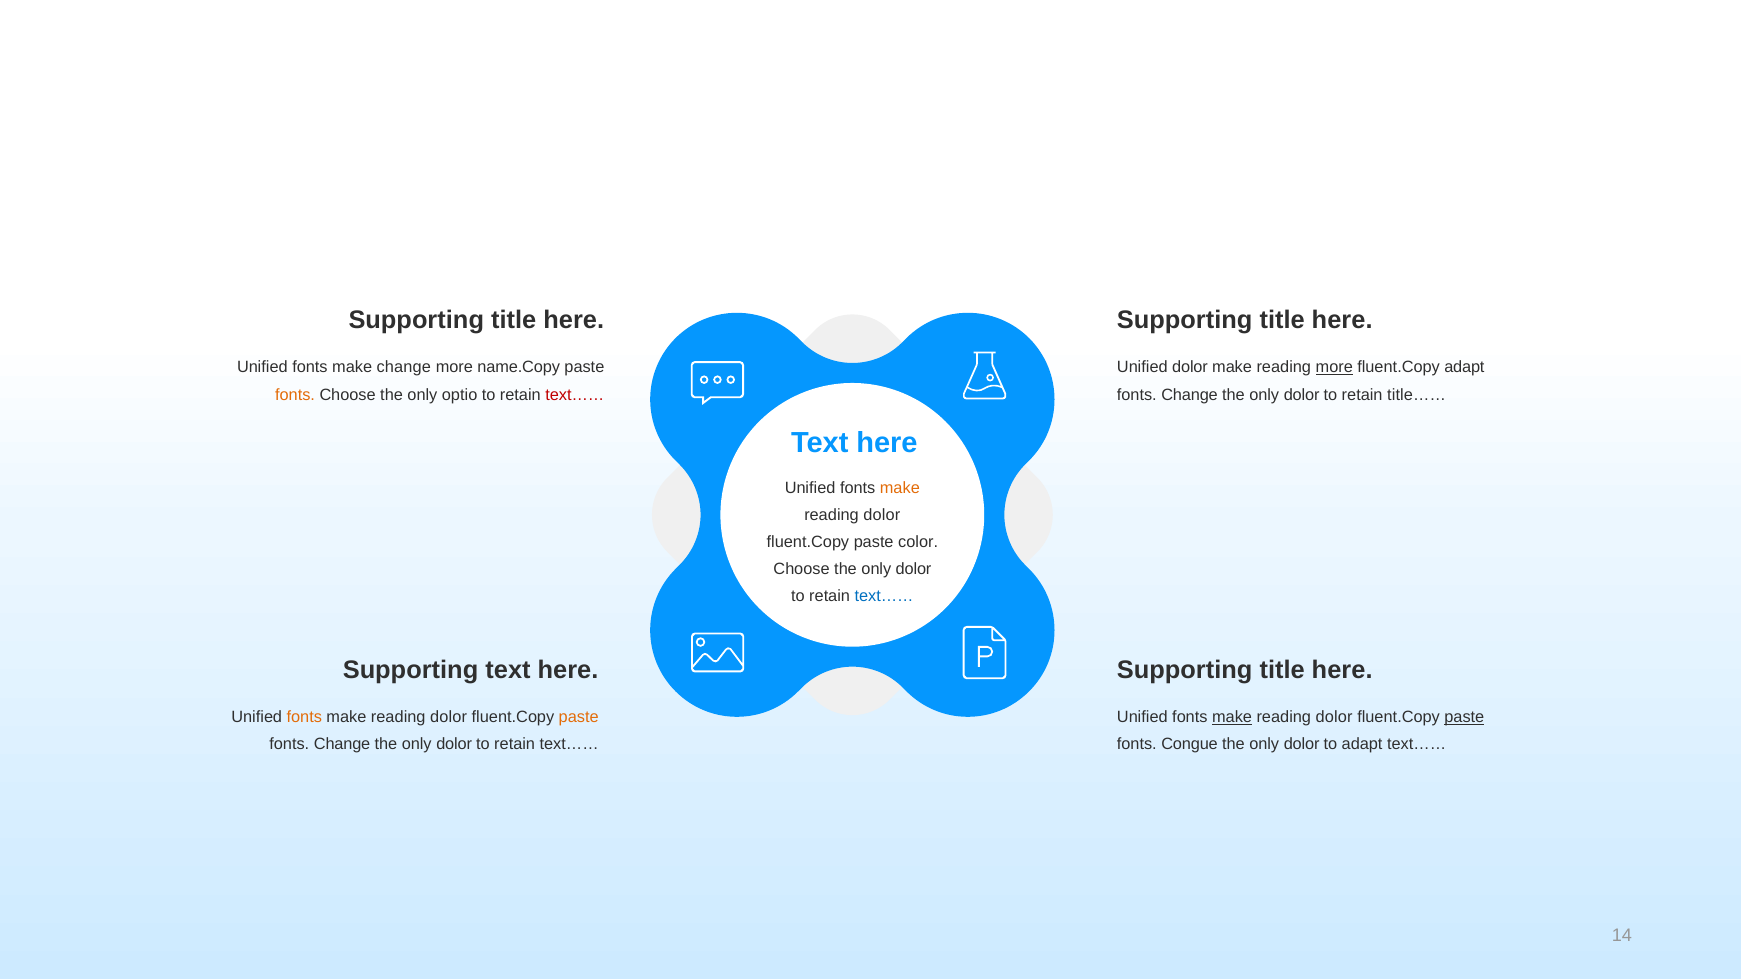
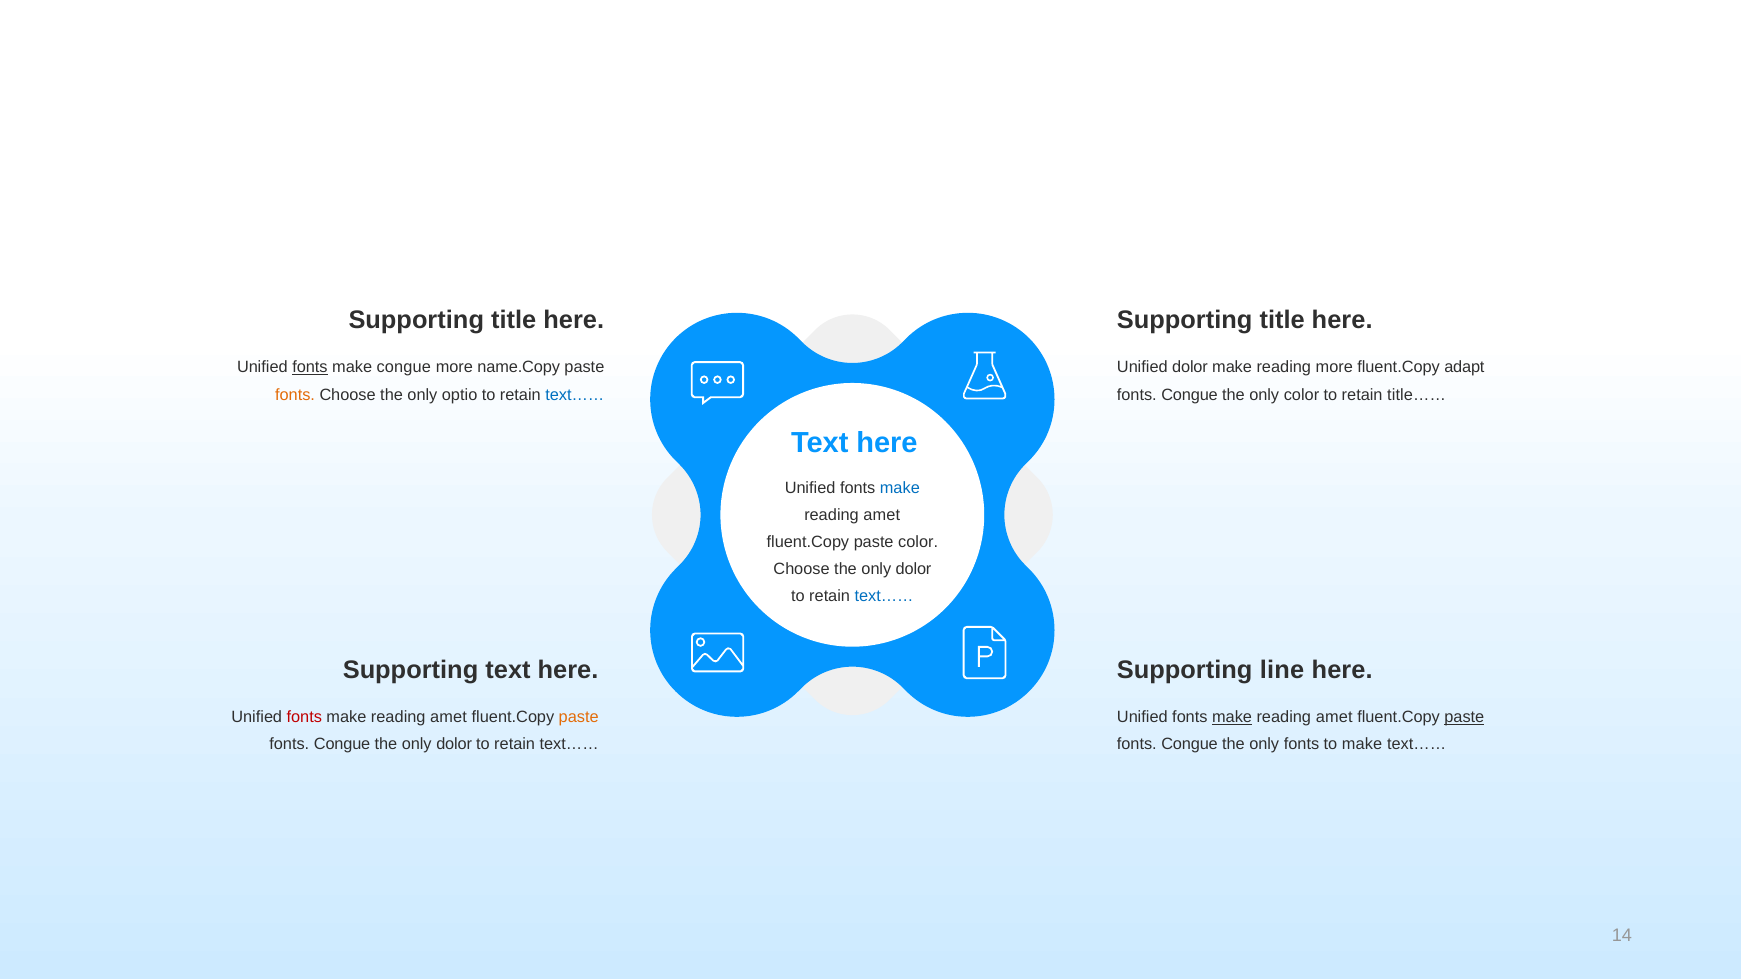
fonts at (310, 368) underline: none -> present
make change: change -> congue
more at (1334, 368) underline: present -> none
text…… at (575, 395) colour: red -> blue
Change at (1190, 395): Change -> Congue
dolor at (1302, 395): dolor -> color
make at (900, 488) colour: orange -> blue
dolor at (882, 515): dolor -> amet
title at (1282, 670): title -> line
fonts at (304, 718) colour: orange -> red
dolor at (449, 718): dolor -> amet
dolor at (1334, 718): dolor -> amet
Change at (342, 745): Change -> Congue
dolor at (1302, 745): dolor -> fonts
to adapt: adapt -> make
